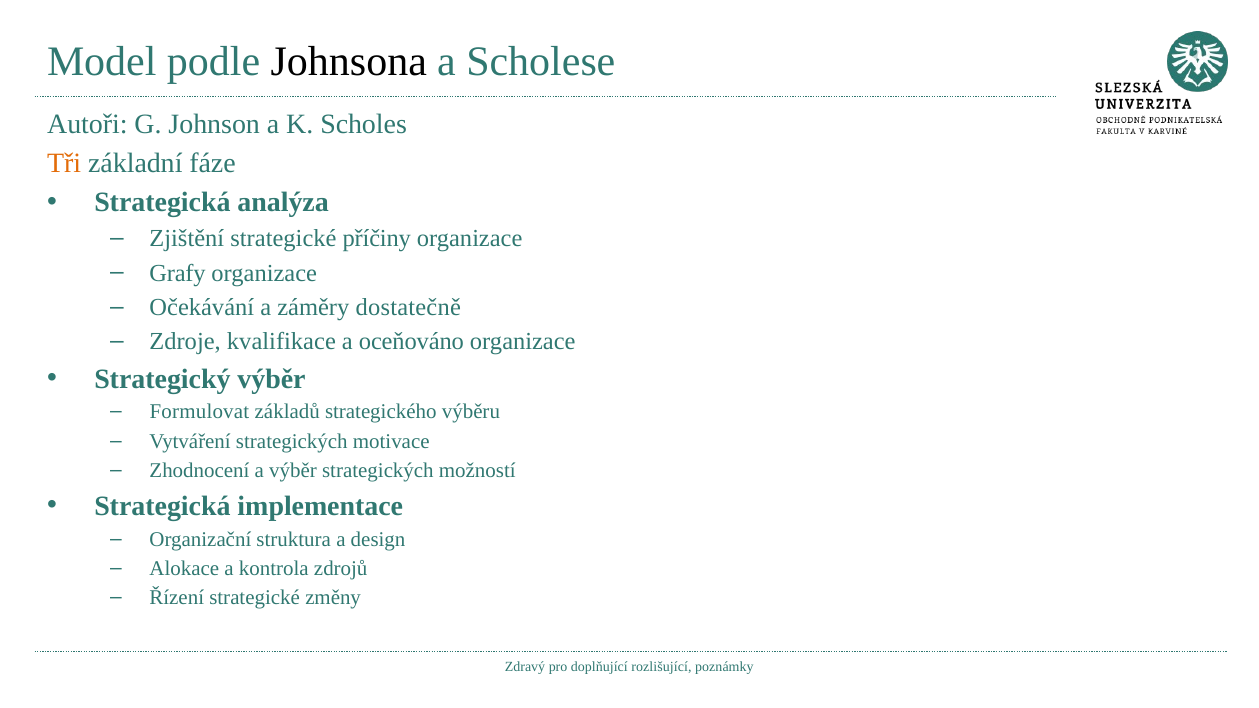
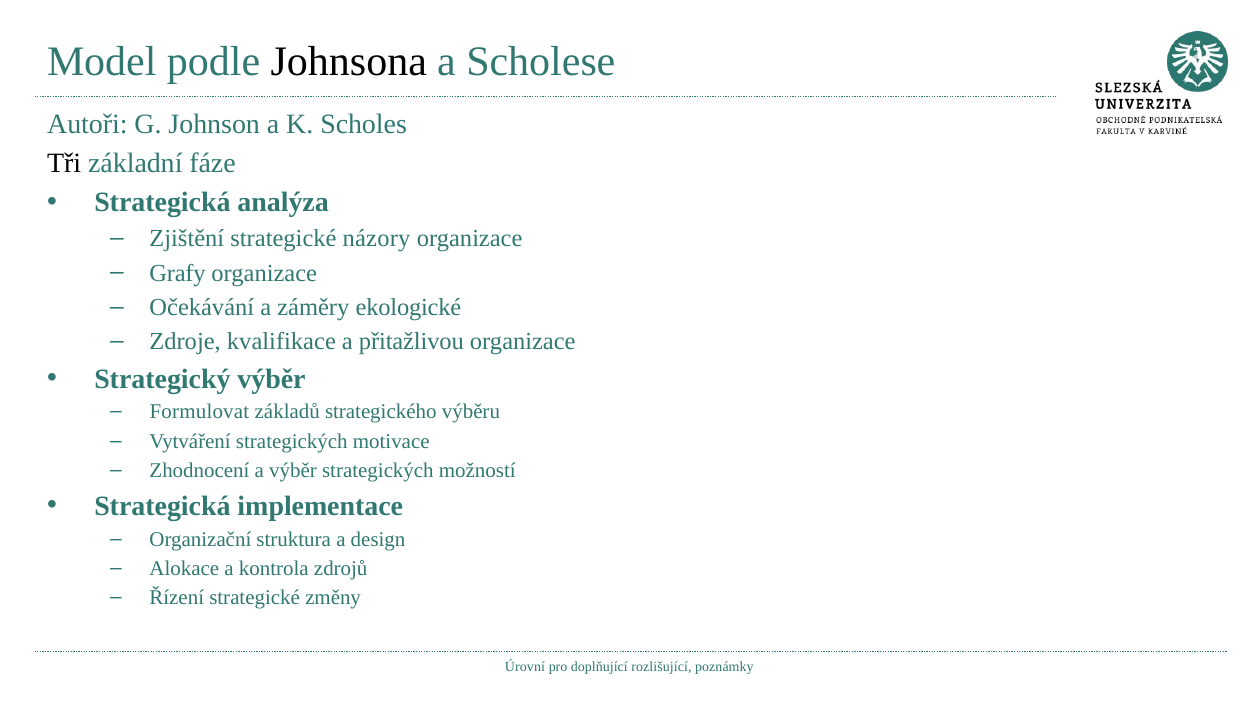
Tři colour: orange -> black
příčiny: příčiny -> názory
dostatečně: dostatečně -> ekologické
oceňováno: oceňováno -> přitažlivou
Zdravý: Zdravý -> Úrovní
